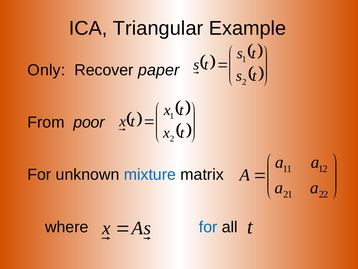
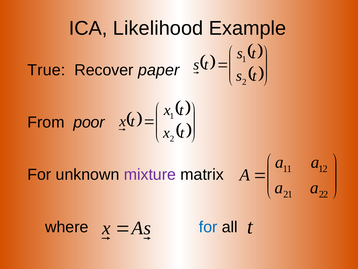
Triangular: Triangular -> Likelihood
Only: Only -> True
mixture colour: blue -> purple
